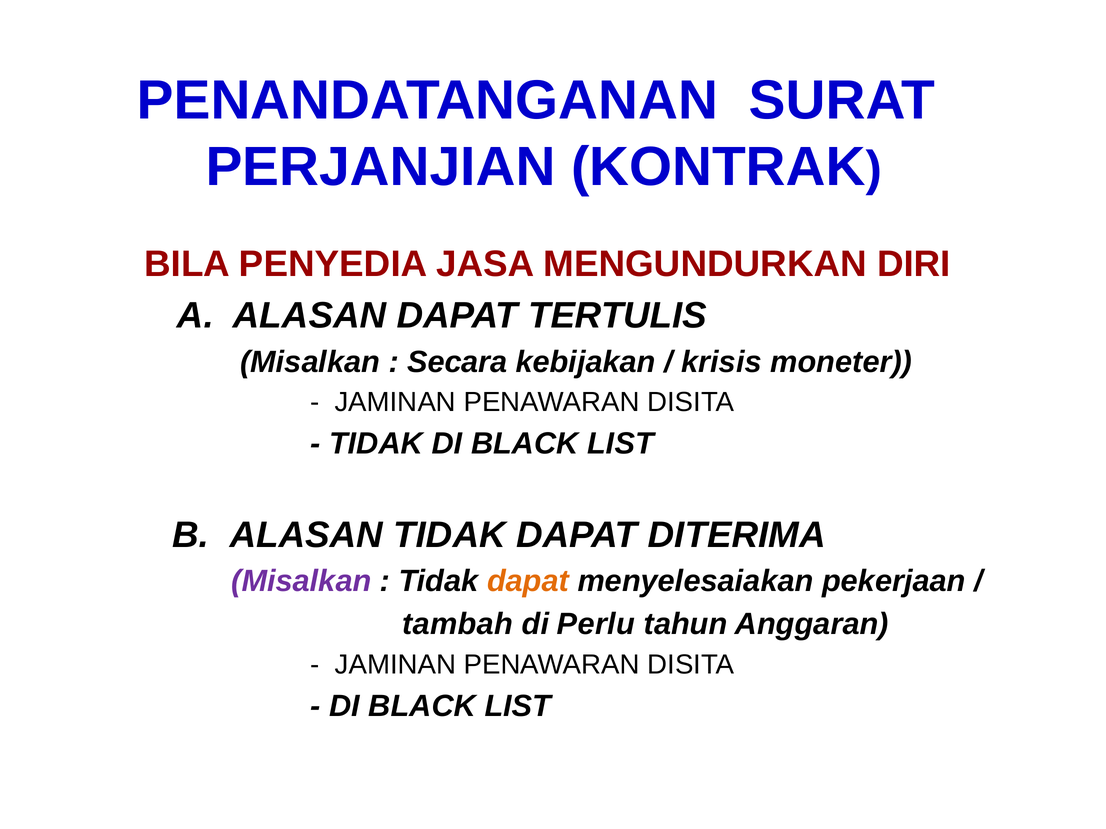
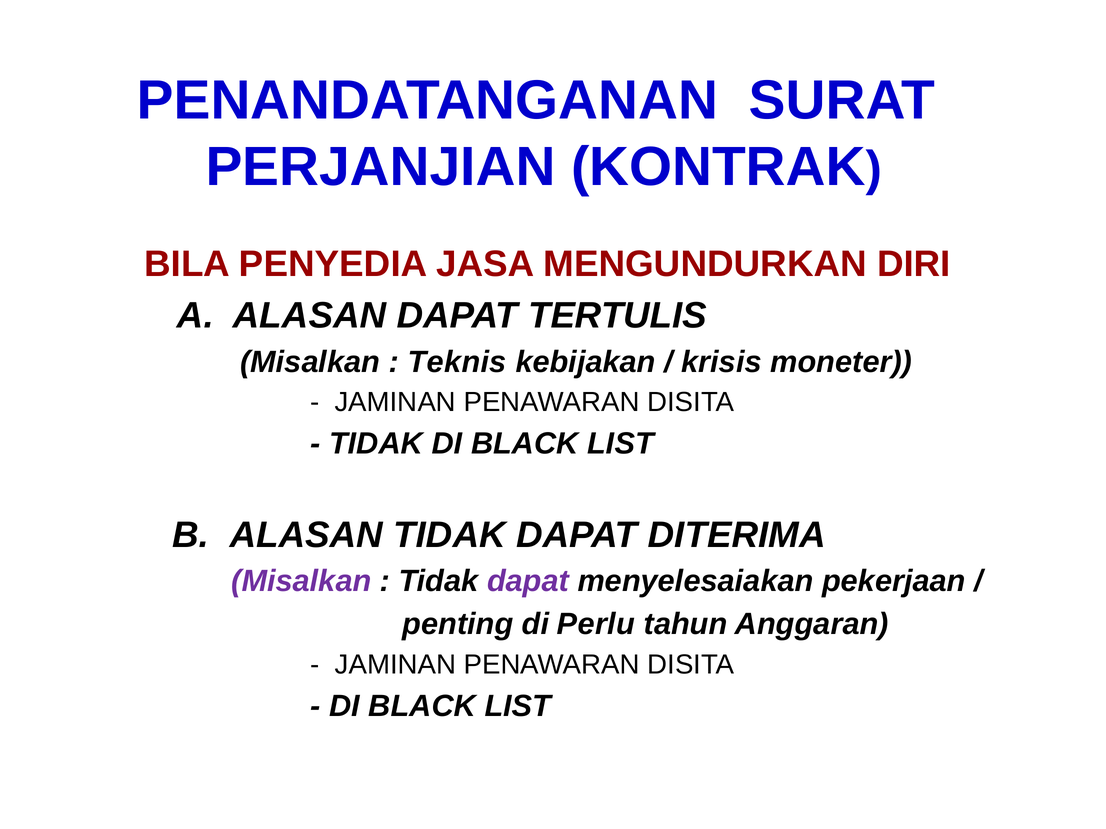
Secara: Secara -> Teknis
dapat at (528, 582) colour: orange -> purple
tambah: tambah -> penting
